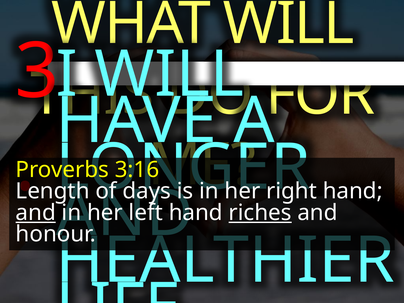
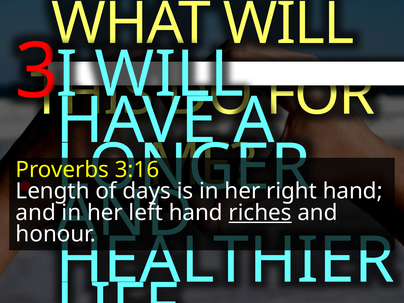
and at (36, 213) underline: present -> none
